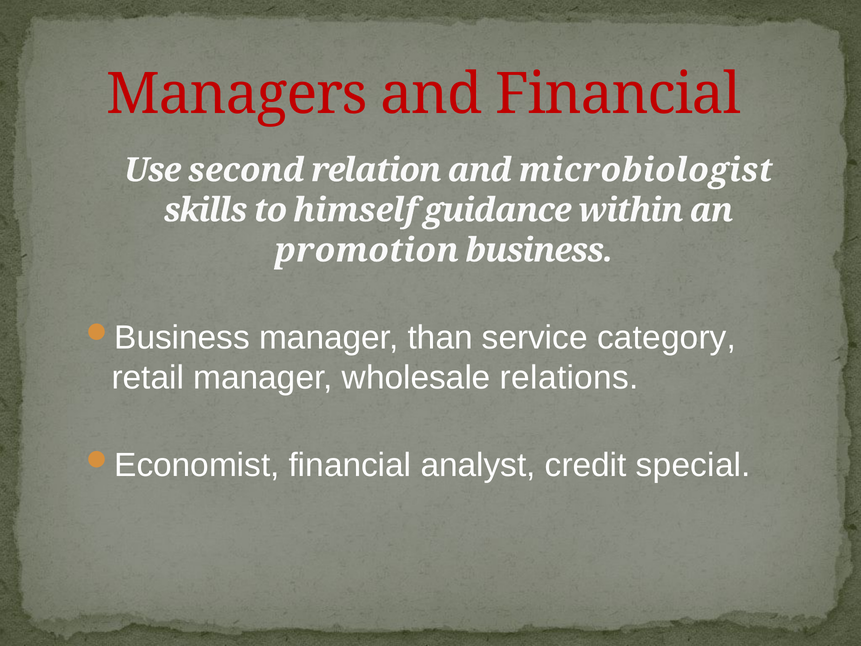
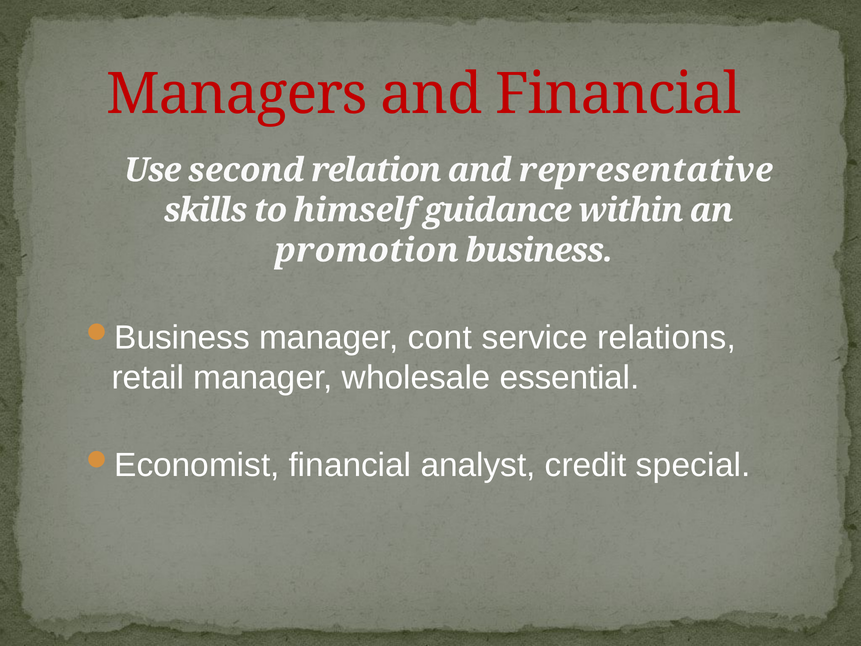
microbiologist: microbiologist -> representative
than: than -> cont
category: category -> relations
relations: relations -> essential
